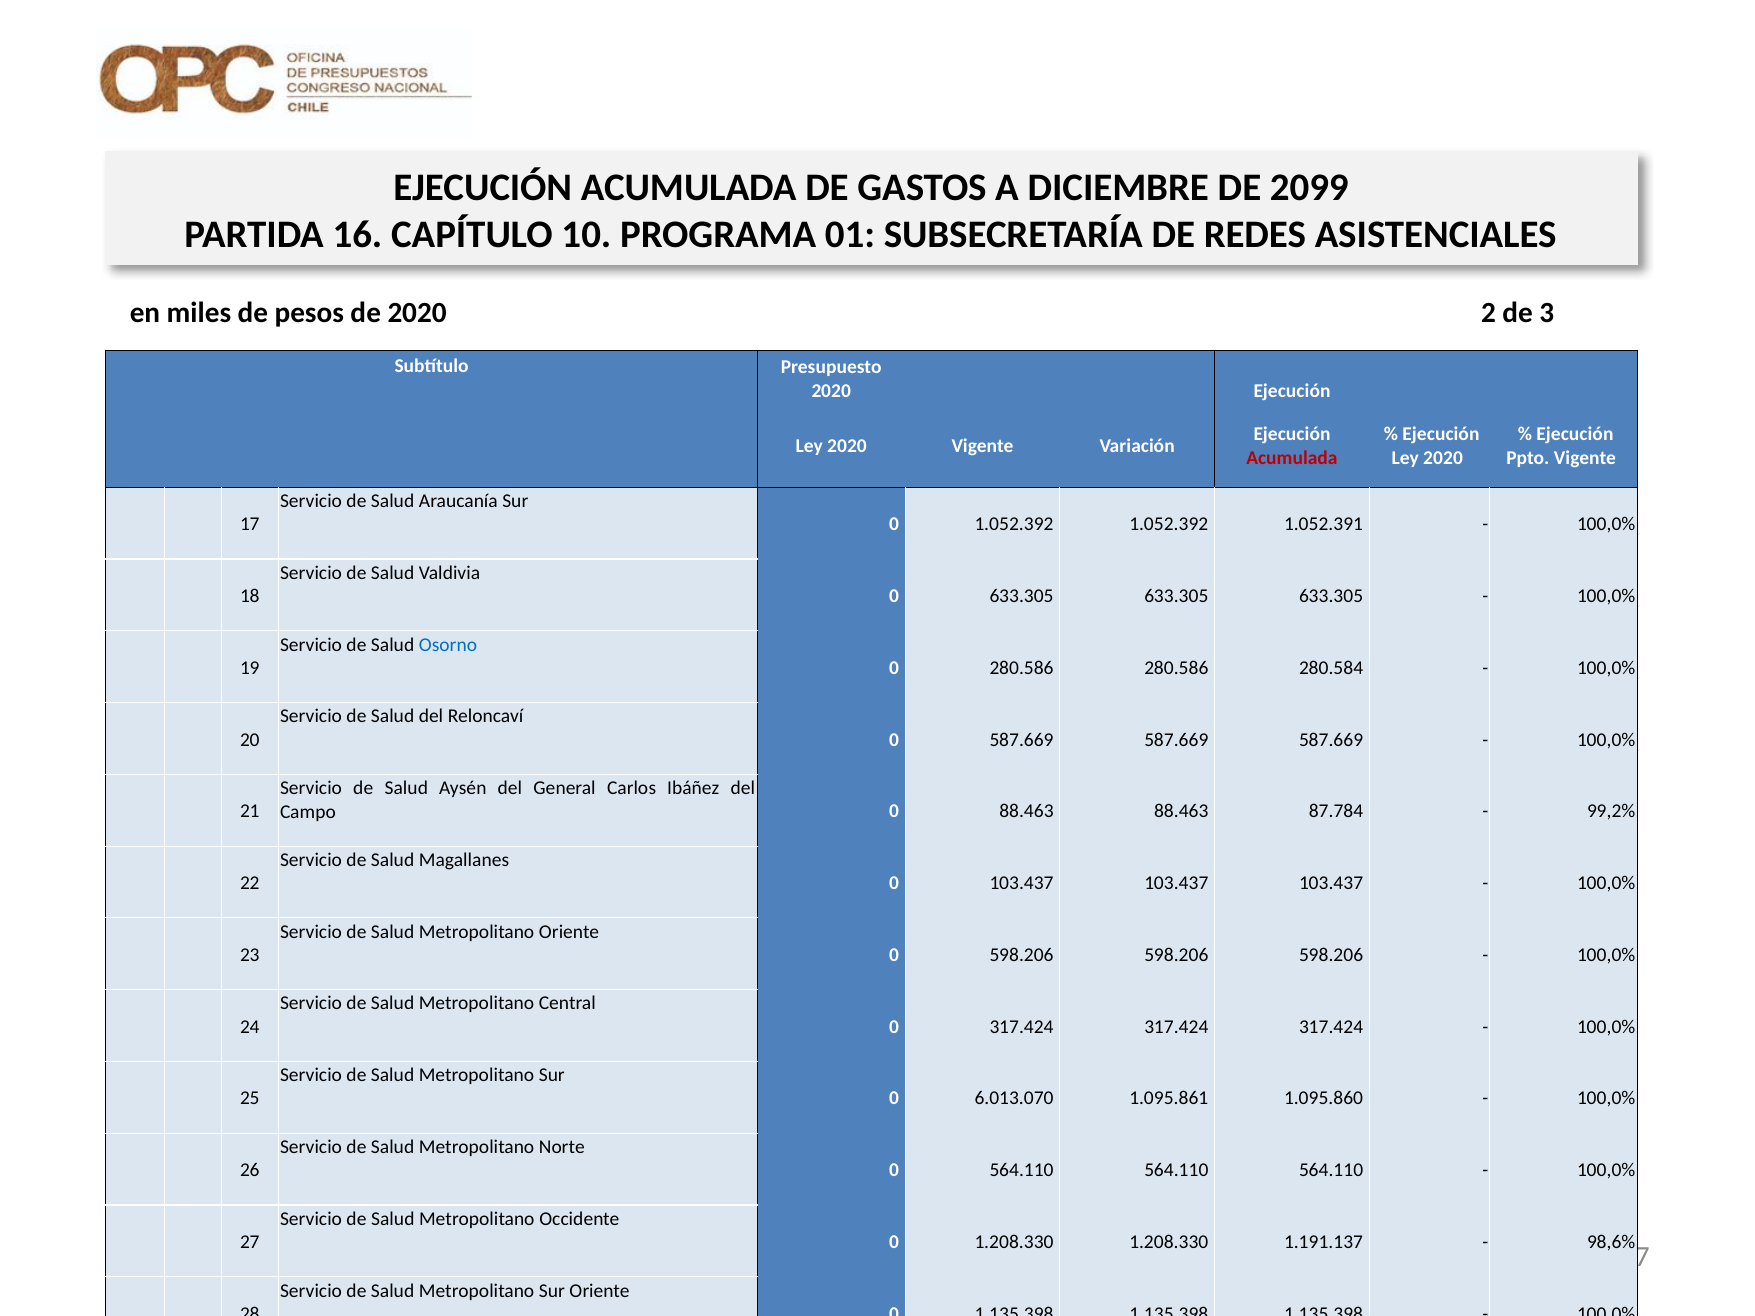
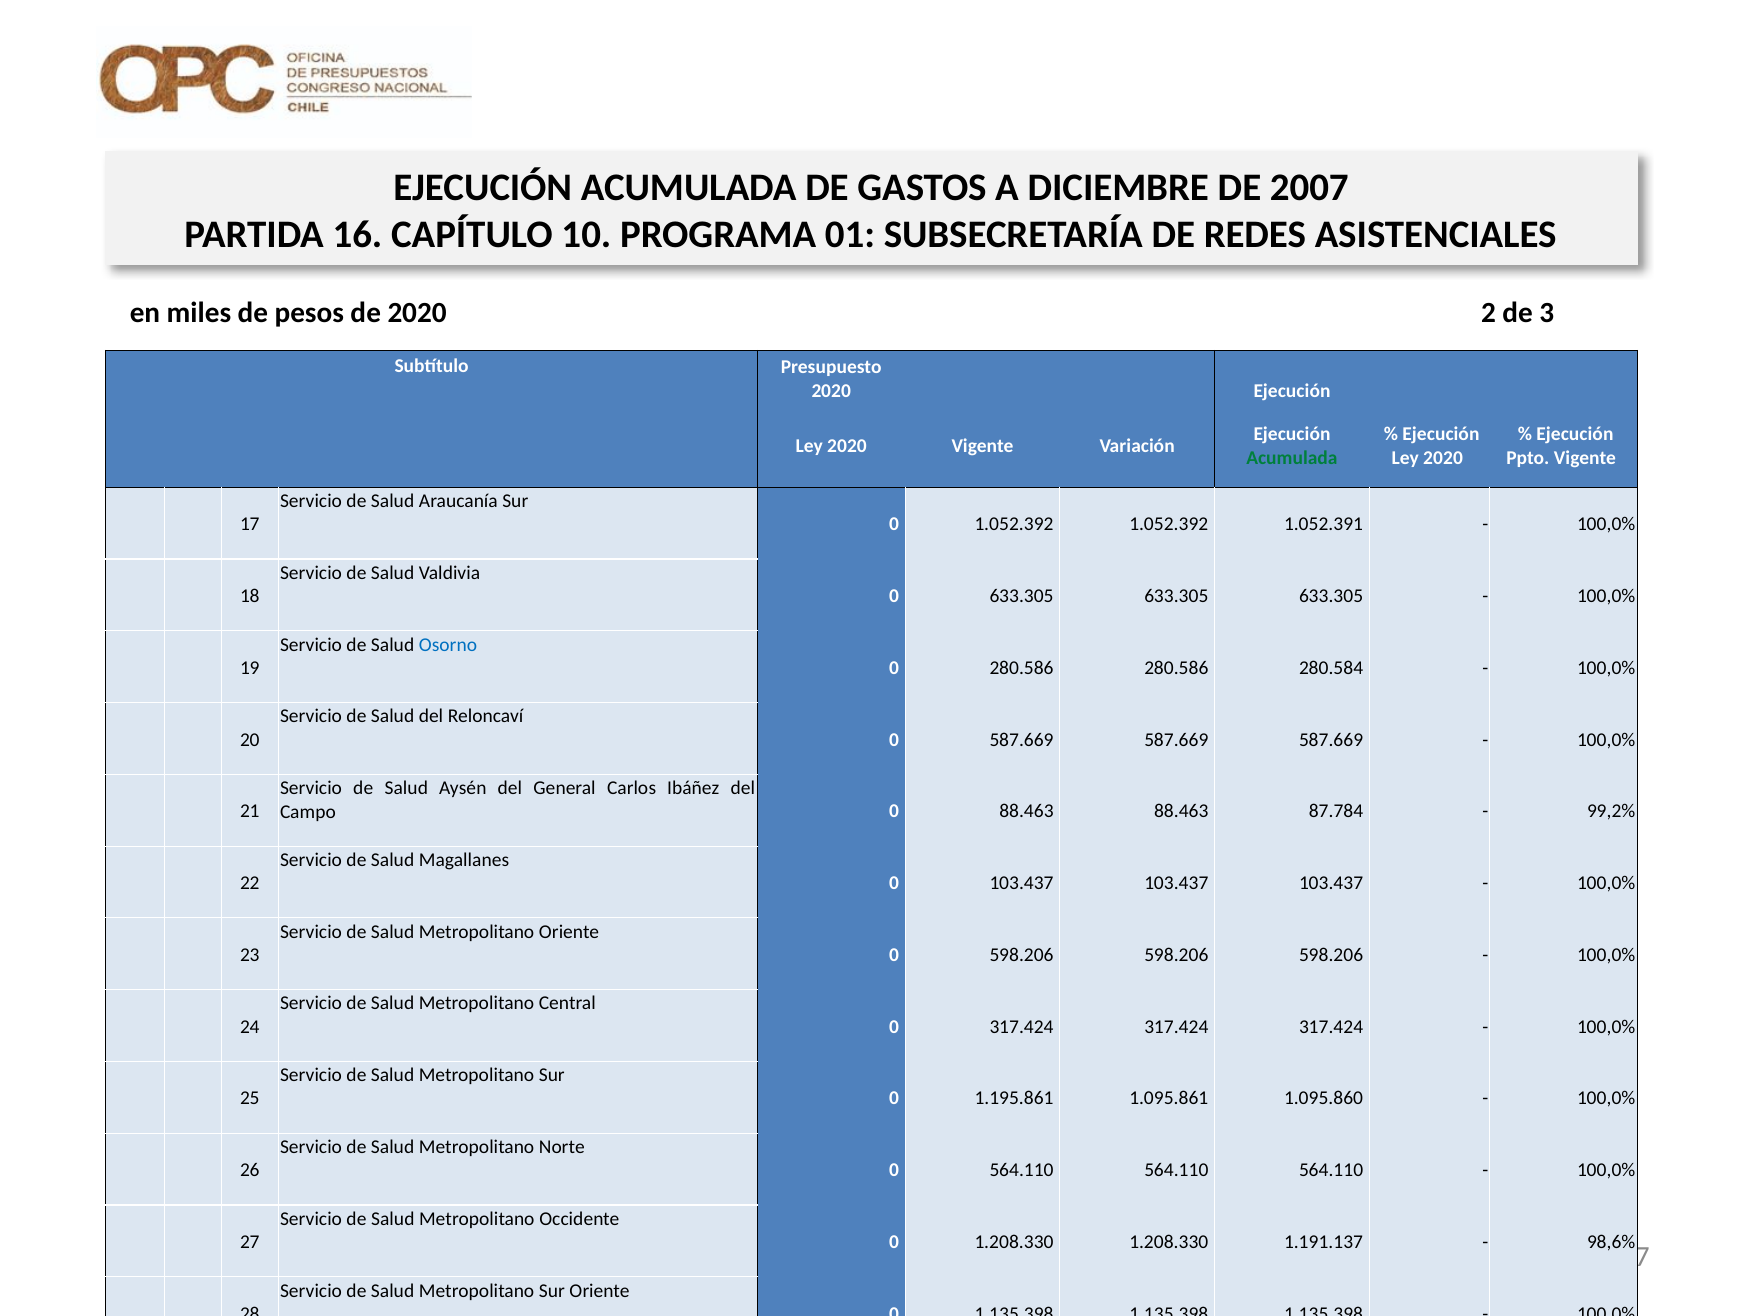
2099: 2099 -> 2007
Acumulada at (1292, 458) colour: red -> green
6.013.070: 6.013.070 -> 1.195.861
